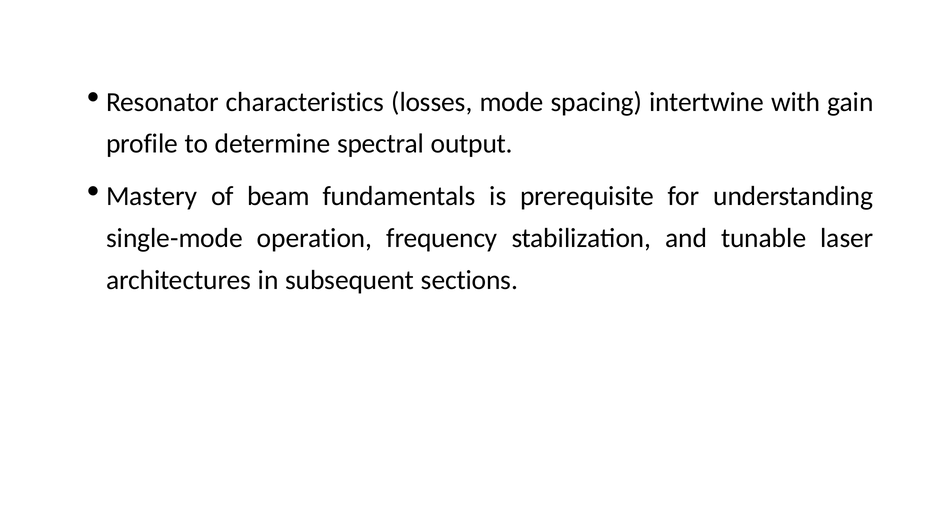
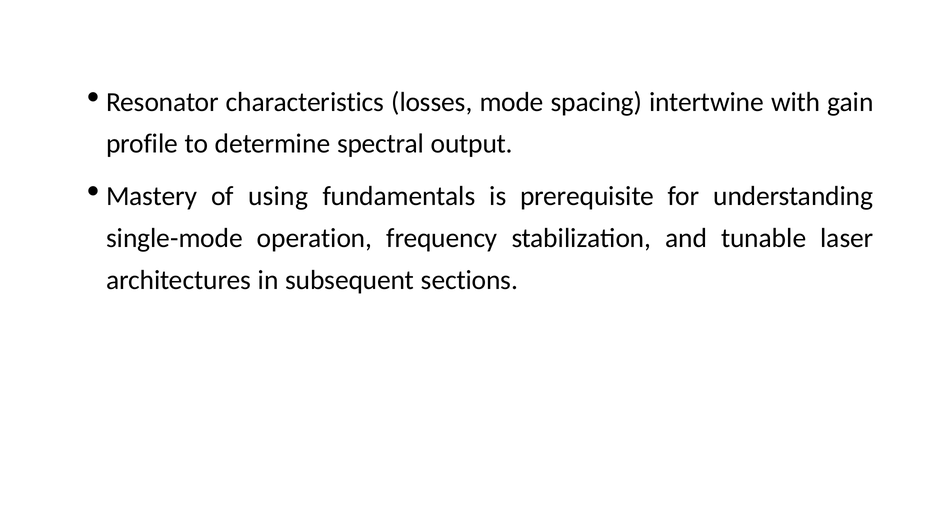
beam: beam -> using
